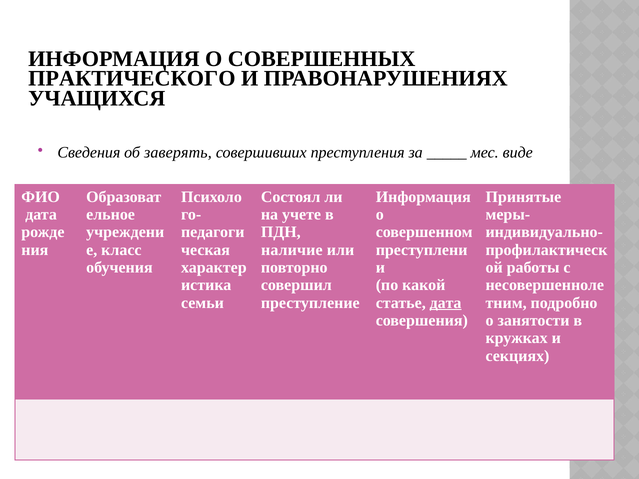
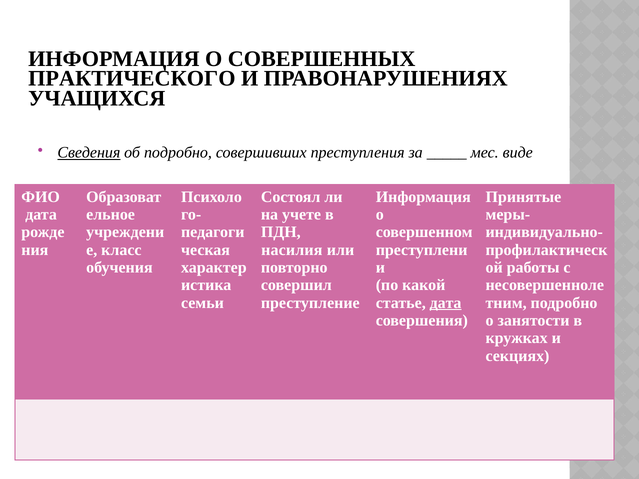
Сведения underline: none -> present
об заверять: заверять -> подробно
наличие: наличие -> насилия
